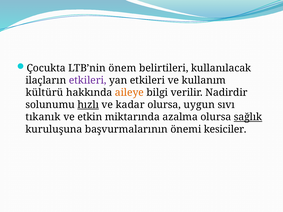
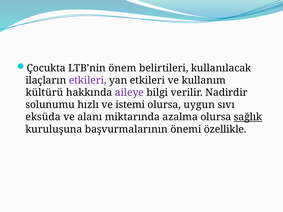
aileye colour: orange -> purple
hızlı underline: present -> none
kadar: kadar -> istemi
tıkanık: tıkanık -> eksüda
etkin: etkin -> alanı
kesiciler: kesiciler -> özellikle
